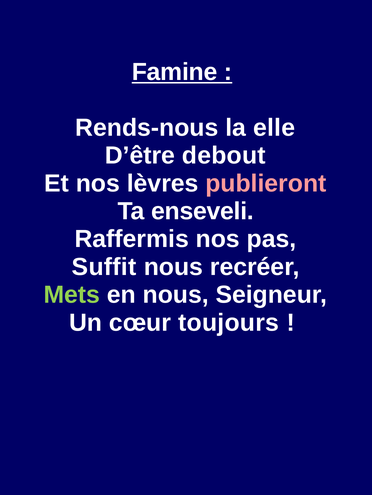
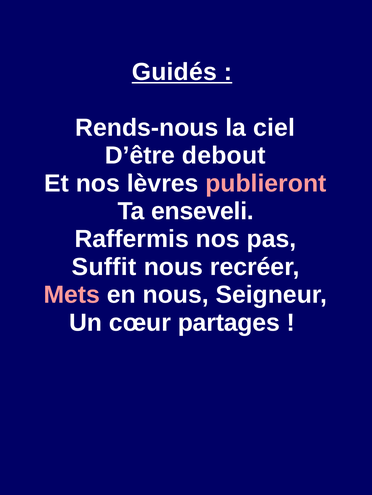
Famine: Famine -> Guidés
elle: elle -> ciel
Mets colour: light green -> pink
toujours: toujours -> partages
